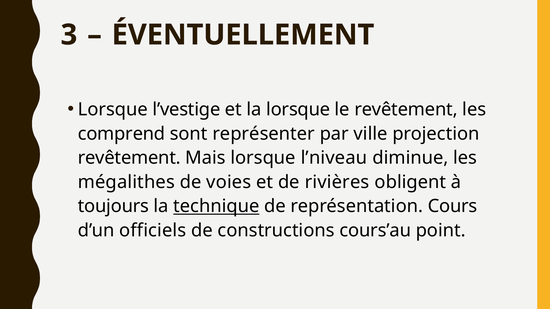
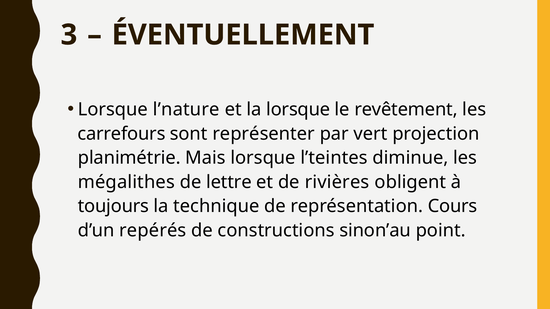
l’vestige: l’vestige -> l’nature
comprend: comprend -> carrefours
ville: ville -> vert
revêtement at (129, 158): revêtement -> planimétrie
l’niveau: l’niveau -> l’teintes
voies: voies -> lettre
technique underline: present -> none
officiels: officiels -> repérés
cours’au: cours’au -> sinon’au
